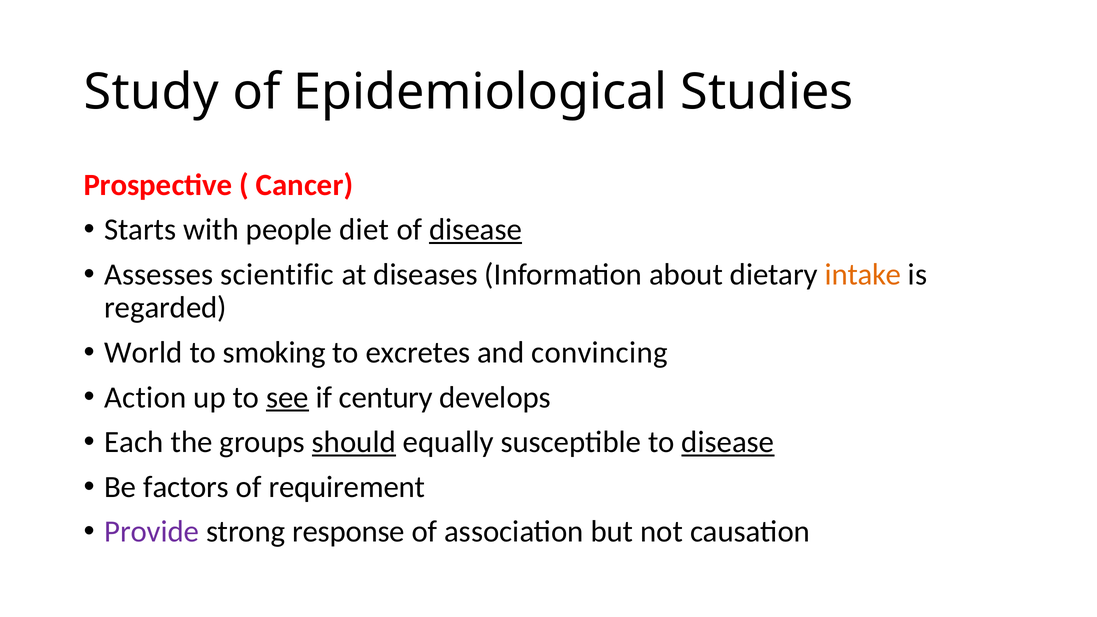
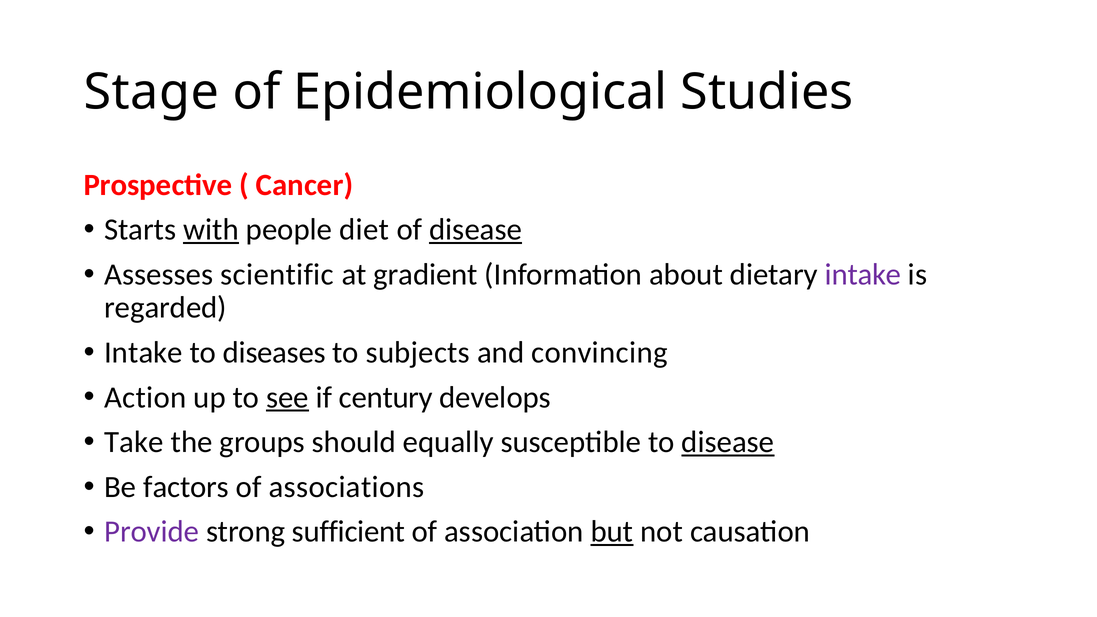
Study: Study -> Stage
with underline: none -> present
diseases: diseases -> gradient
intake at (863, 274) colour: orange -> purple
World at (143, 353): World -> Intake
smoking: smoking -> diseases
excretes: excretes -> subjects
Each: Each -> Take
should underline: present -> none
requirement: requirement -> associations
response: response -> sufficient
but underline: none -> present
